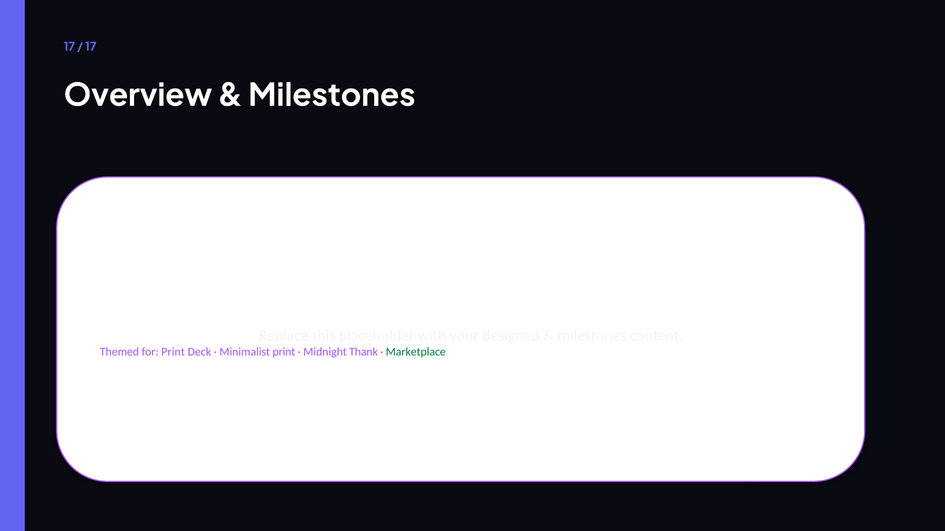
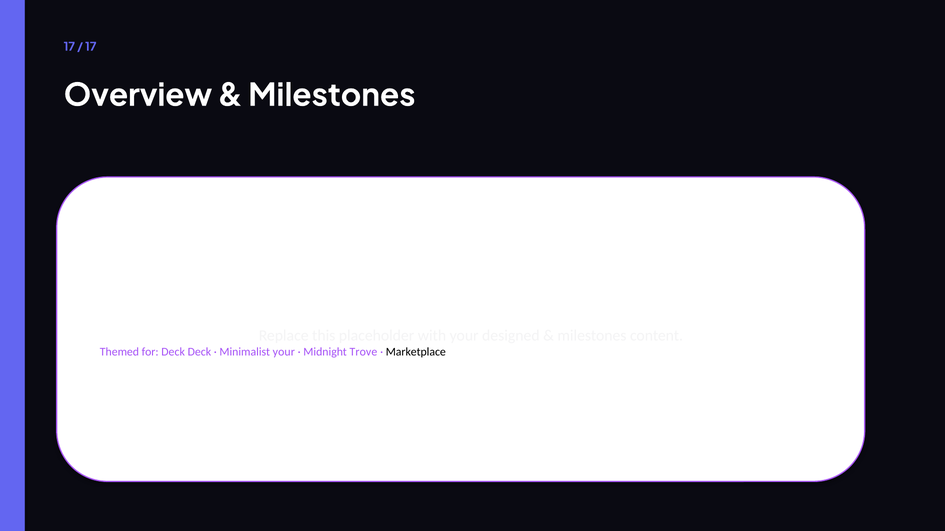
for Print: Print -> Deck
Minimalist print: print -> your
Thank: Thank -> Trove
Marketplace colour: green -> black
